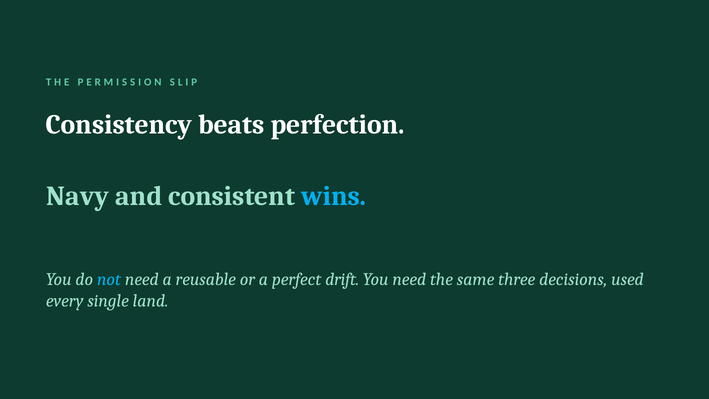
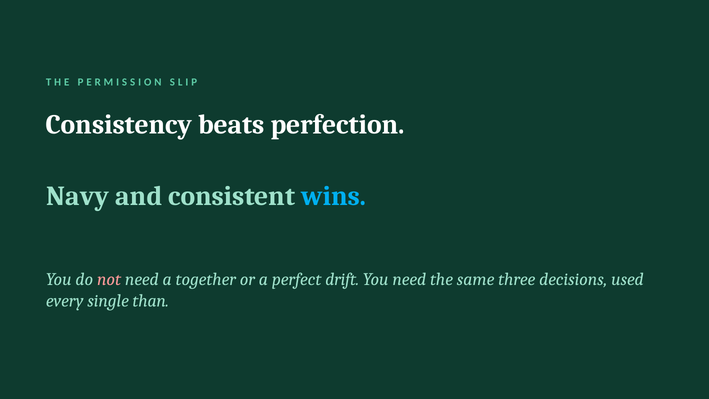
not colour: light blue -> pink
reusable: reusable -> together
land: land -> than
